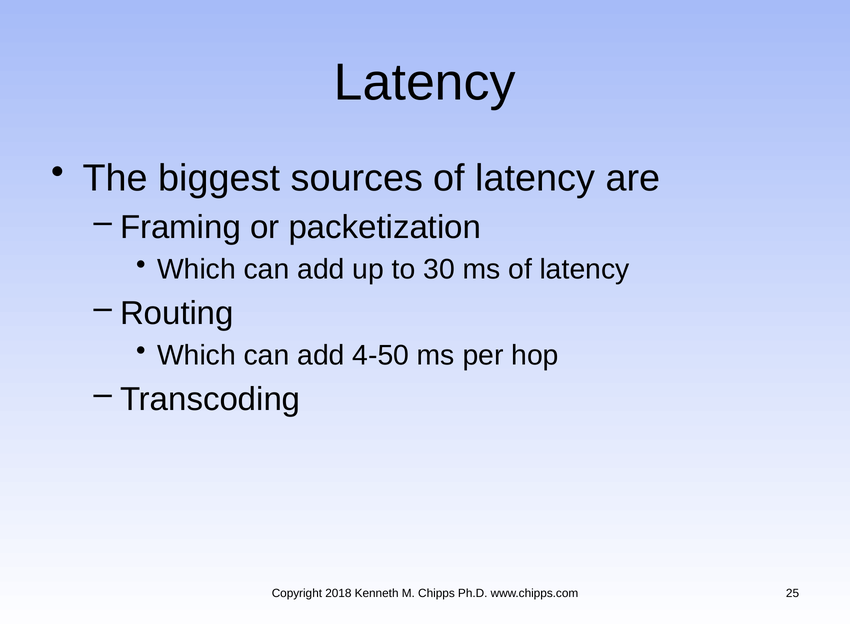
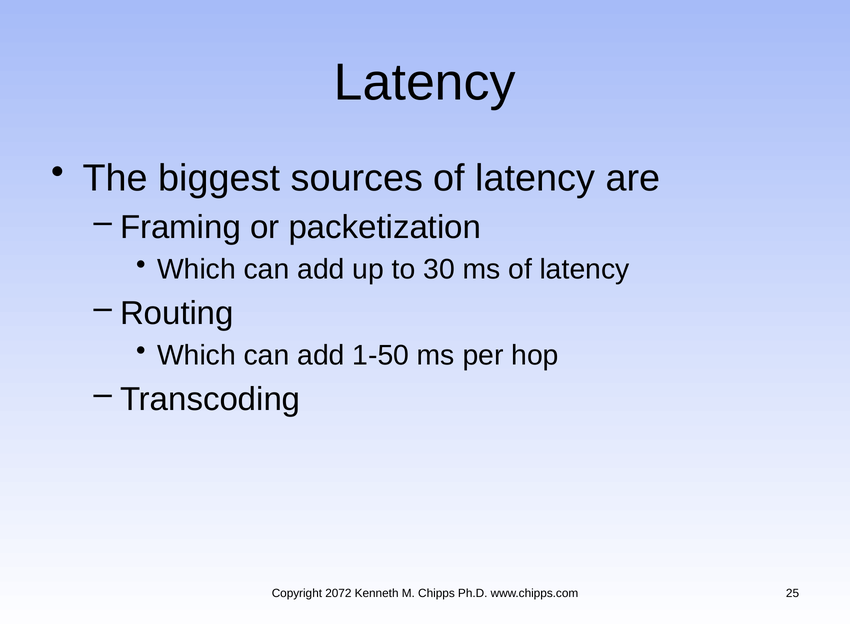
4-50: 4-50 -> 1-50
2018: 2018 -> 2072
